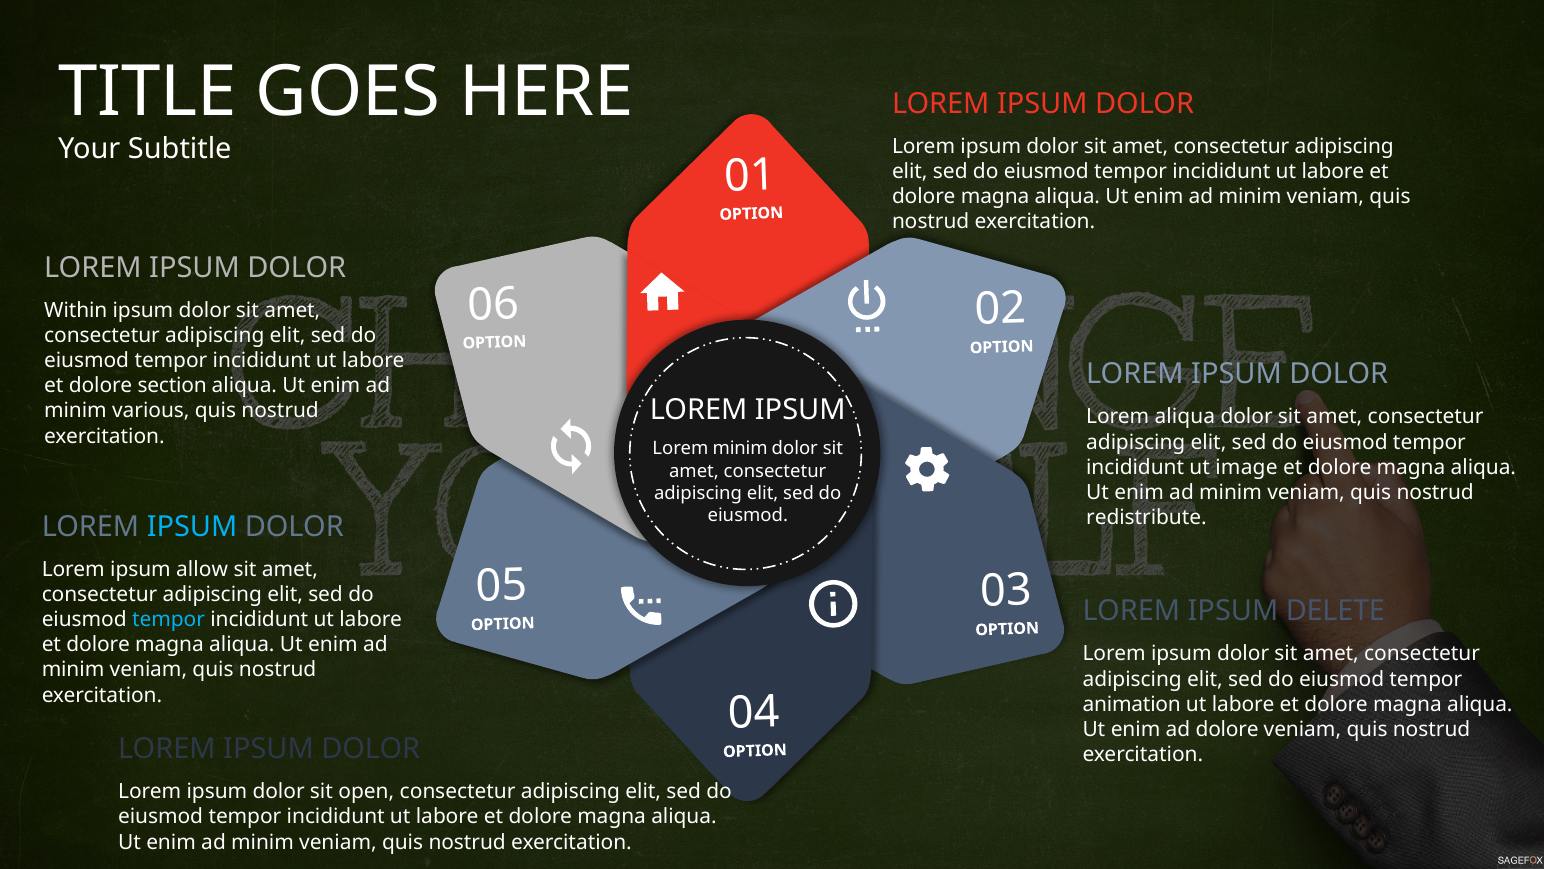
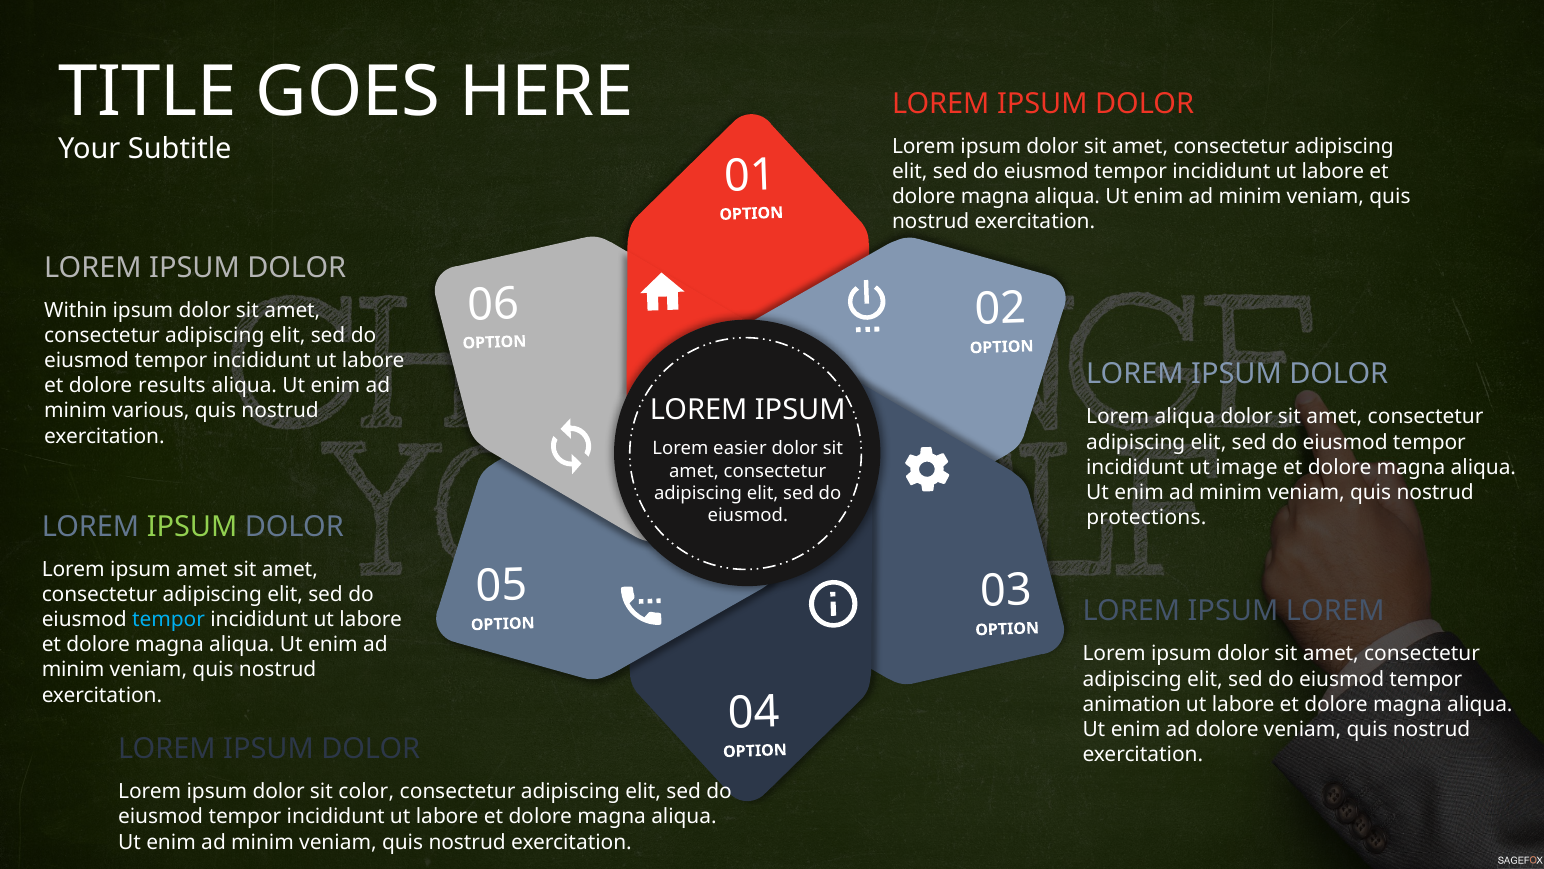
section: section -> results
Lorem minim: minim -> easier
redistribute: redistribute -> protections
IPSUM at (192, 526) colour: light blue -> light green
ipsum allow: allow -> amet
DELETE at (1335, 611): DELETE -> LOREM
open: open -> color
